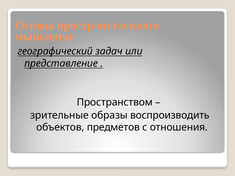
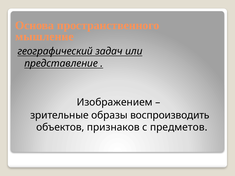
Пространством: Пространством -> Изображением
предметов: предметов -> признаков
отношения: отношения -> предметов
